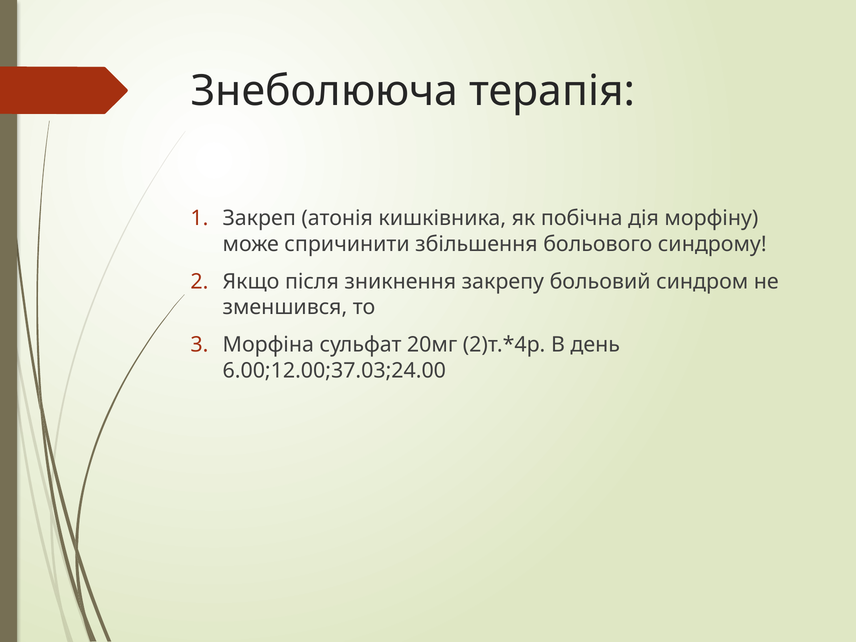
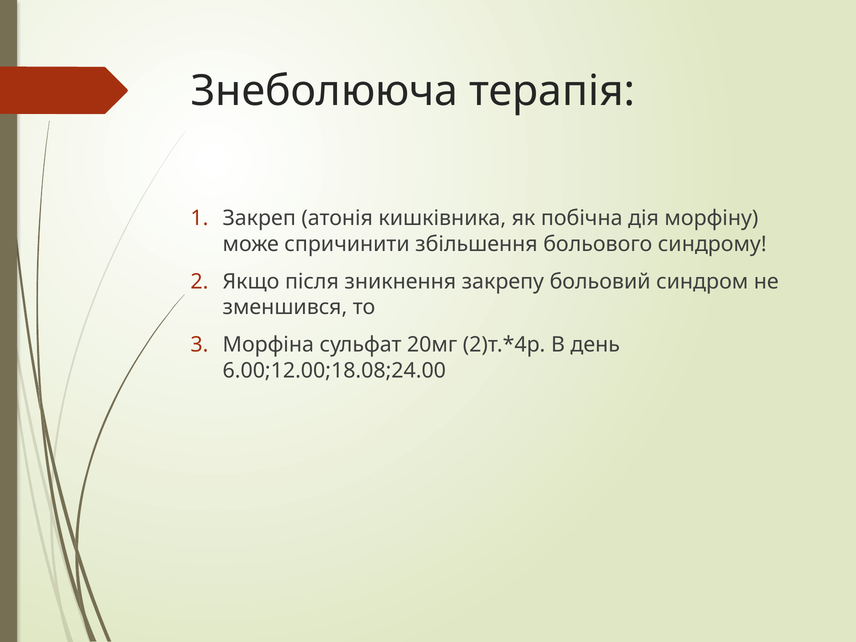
6.00;12.00;37.03;24.00: 6.00;12.00;37.03;24.00 -> 6.00;12.00;18.08;24.00
